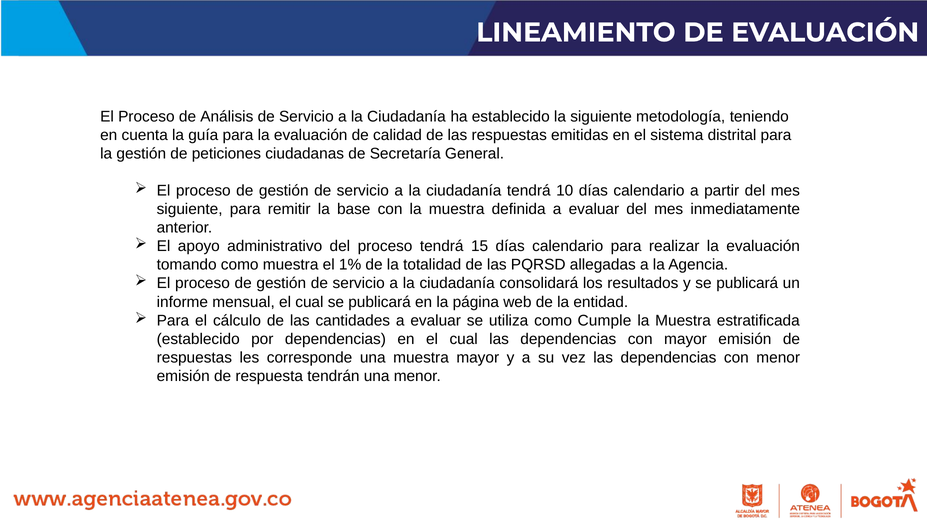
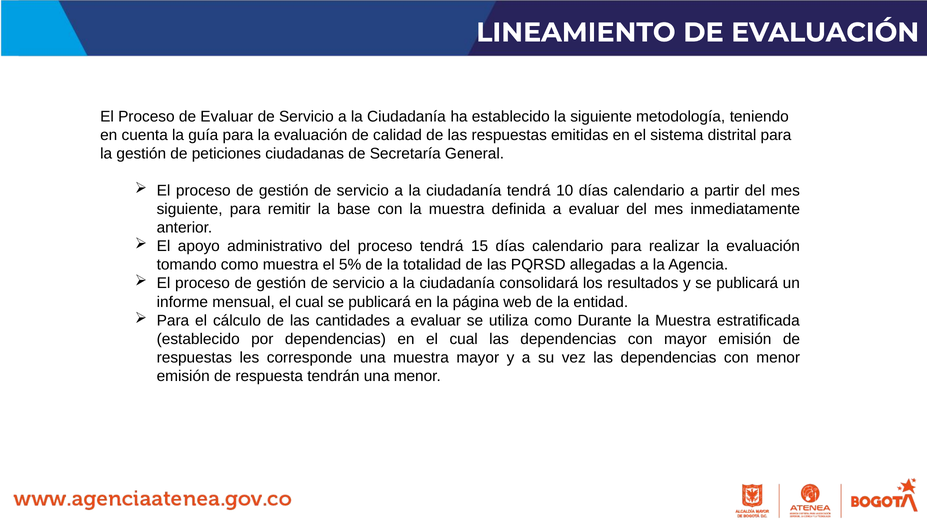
de Análisis: Análisis -> Evaluar
1%: 1% -> 5%
Cumple: Cumple -> Durante
